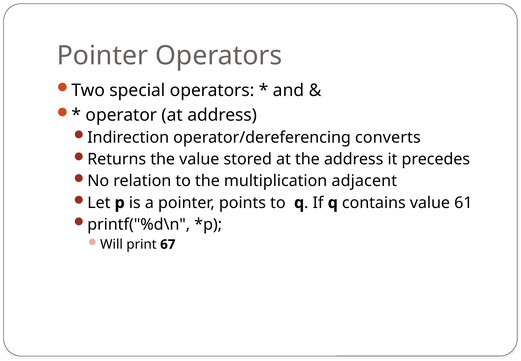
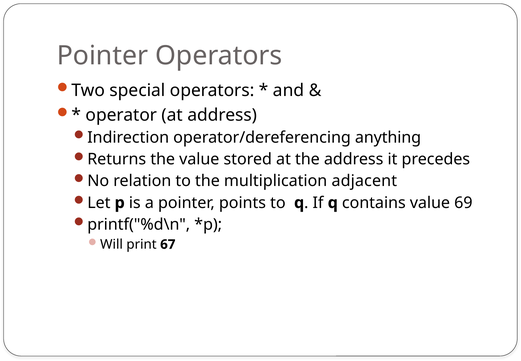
converts: converts -> anything
61: 61 -> 69
